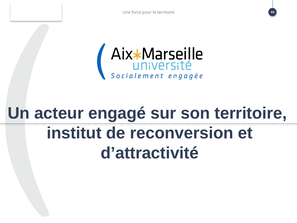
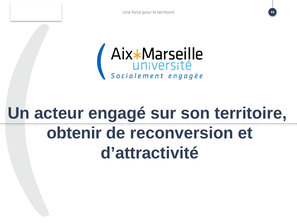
institut: institut -> obtenir
